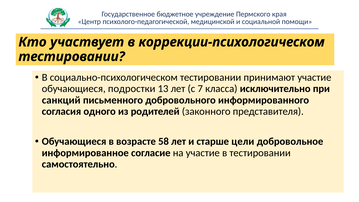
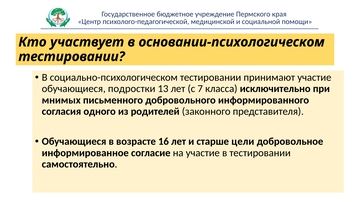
коррекции-психологическом: коррекции-психологическом -> основании-психологическом
санкций: санкций -> мнимых
58: 58 -> 16
